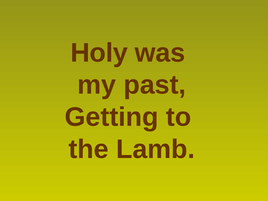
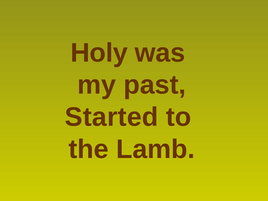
Getting: Getting -> Started
